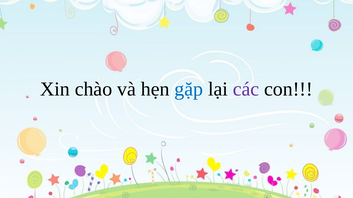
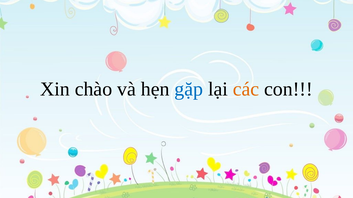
các colour: purple -> orange
